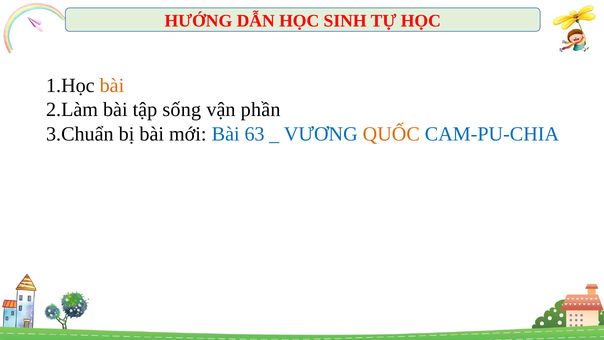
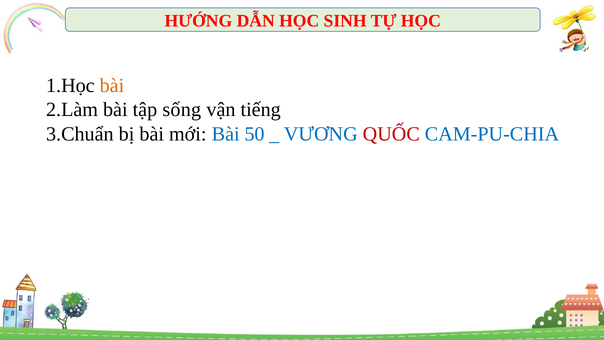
phần: phần -> tiếng
63: 63 -> 50
QUỐC colour: orange -> red
